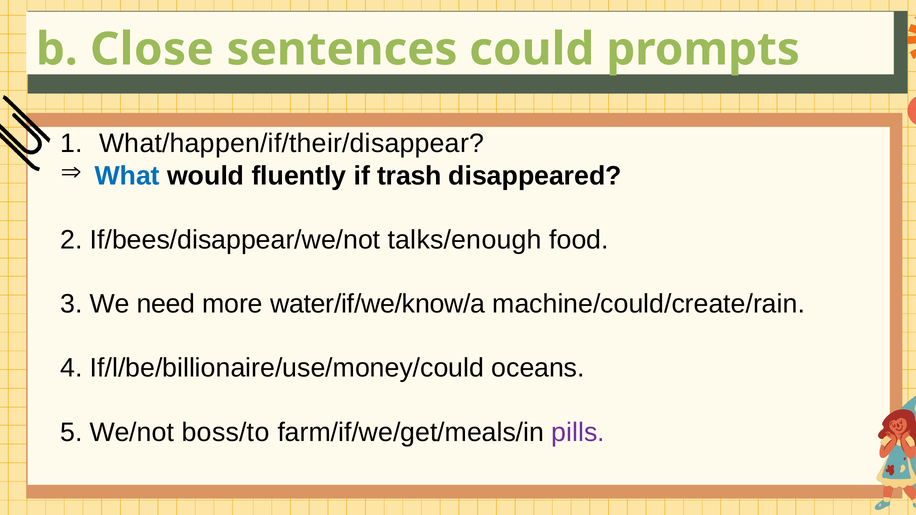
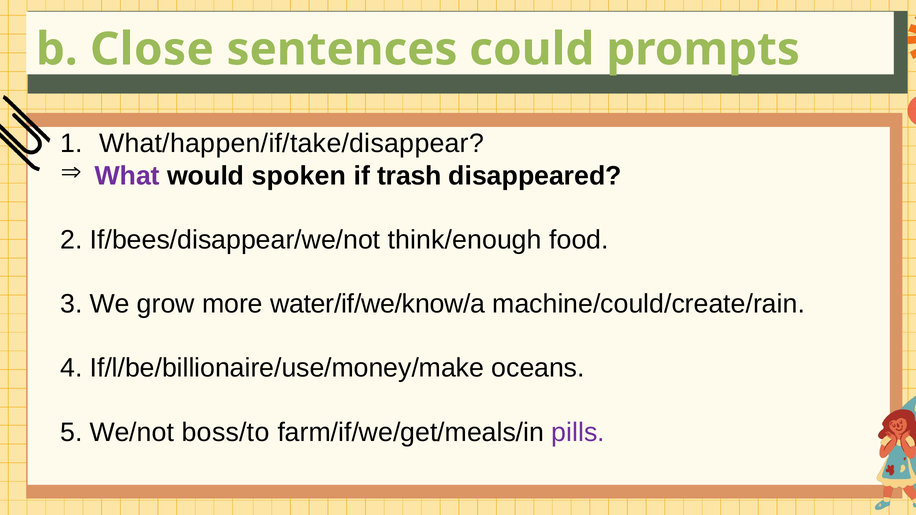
What/happen/if/their/disappear: What/happen/if/their/disappear -> What/happen/if/take/disappear
What colour: blue -> purple
fluently: fluently -> spoken
talks/enough: talks/enough -> think/enough
need: need -> grow
If/l/be/billionaire/use/money/could: If/l/be/billionaire/use/money/could -> If/l/be/billionaire/use/money/make
